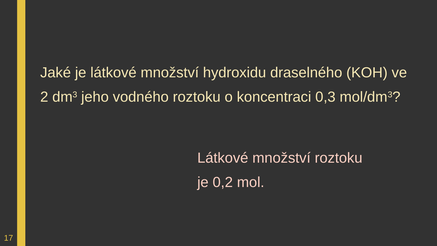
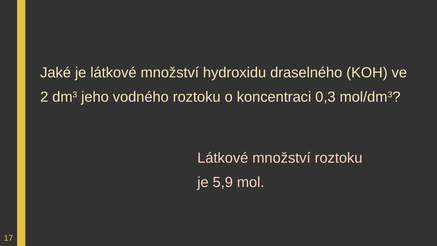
0,2: 0,2 -> 5,9
